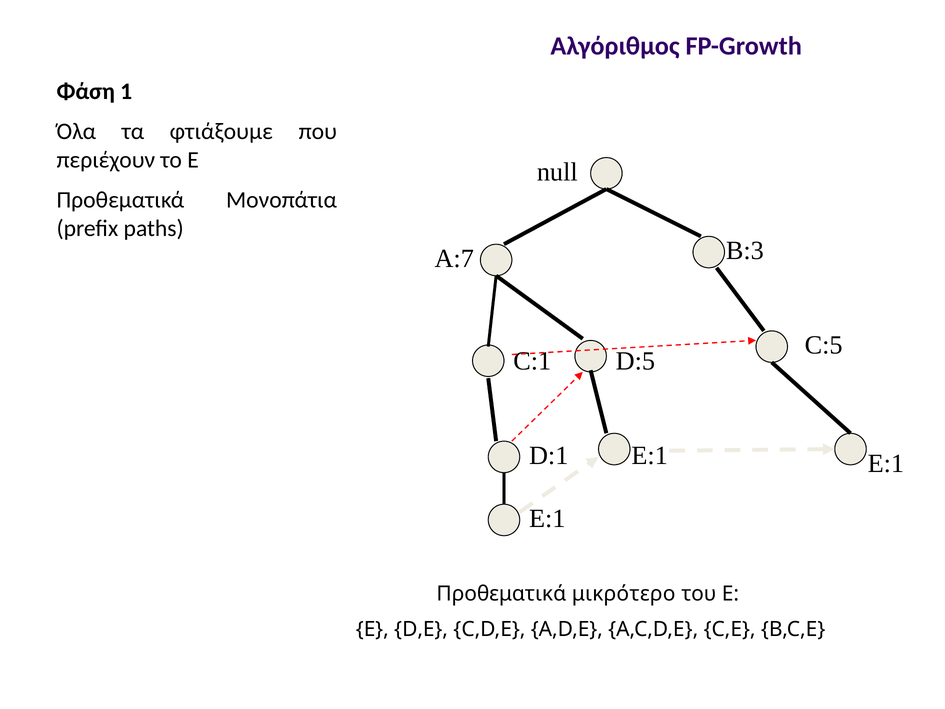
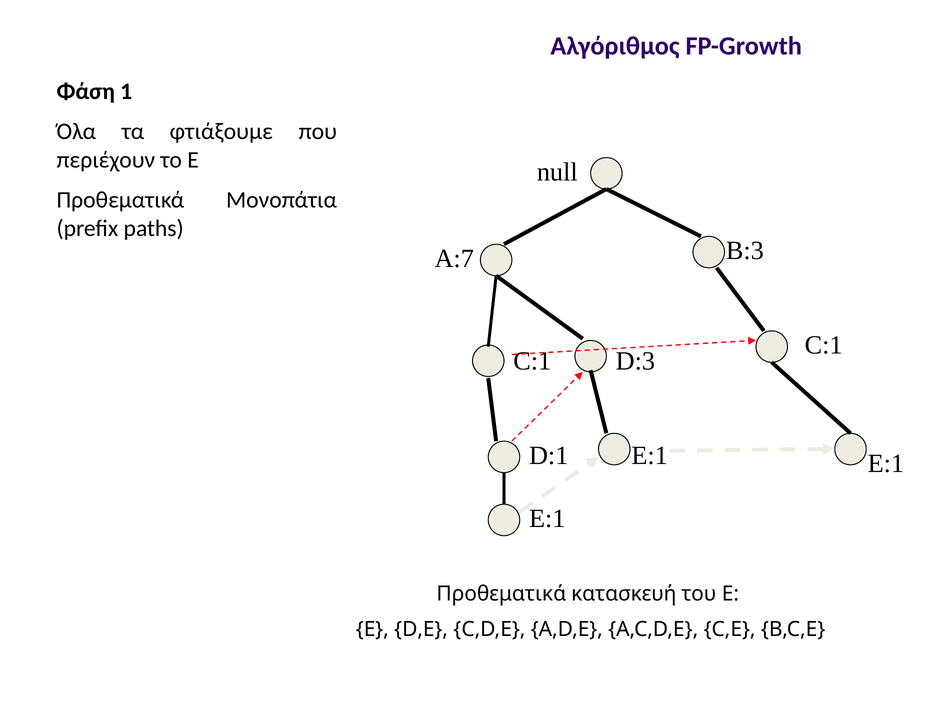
C:5 at (824, 345): C:5 -> C:1
D:5: D:5 -> D:3
μικρότερο: μικρότερο -> κατασκευή
